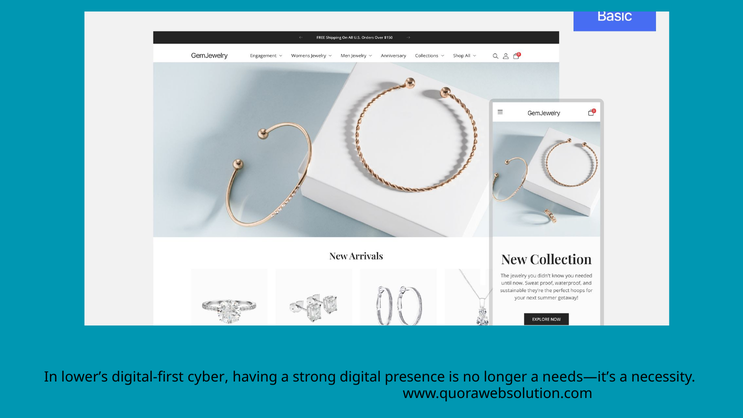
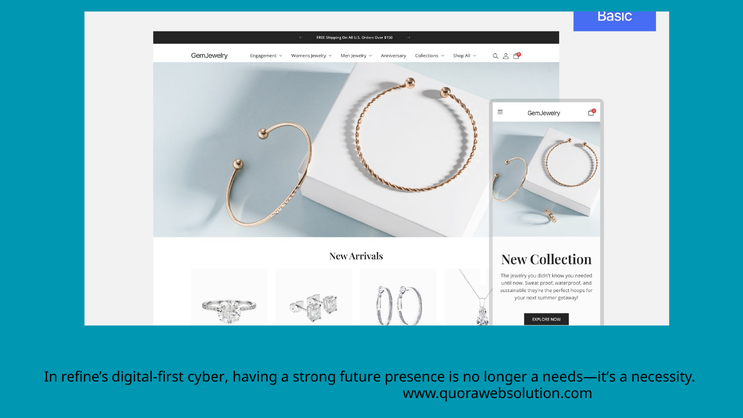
lower’s: lower’s -> refine’s
digital: digital -> future
